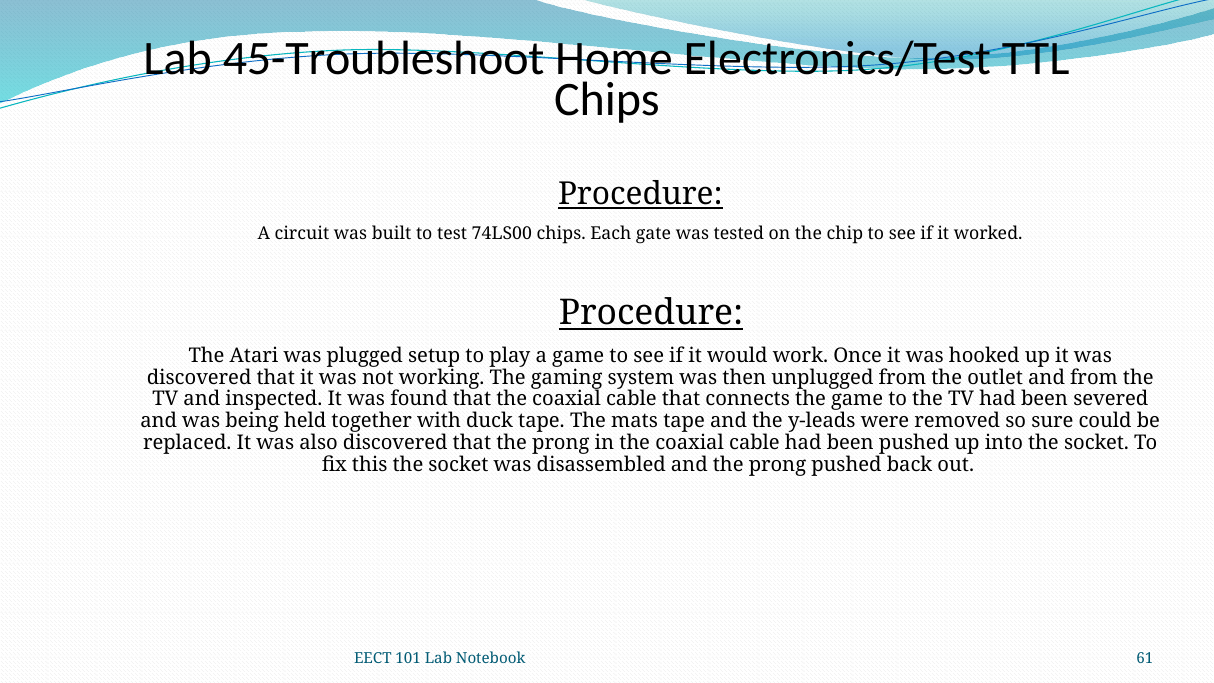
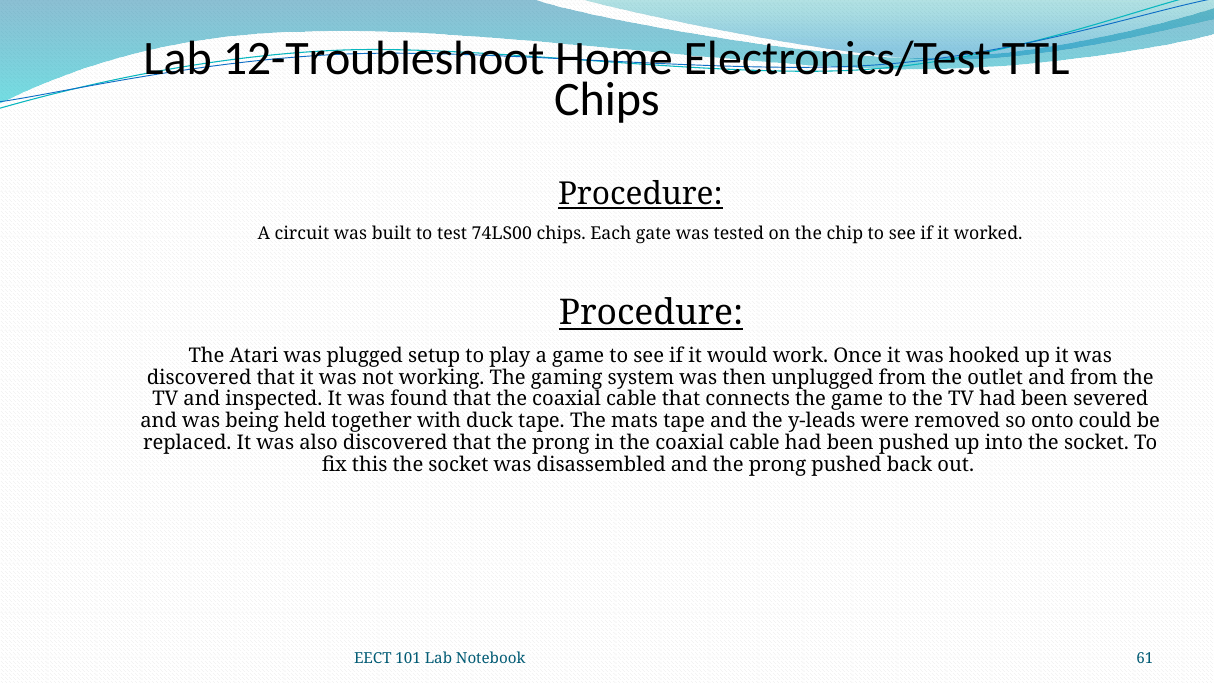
45-Troubleshoot: 45-Troubleshoot -> 12-Troubleshoot
sure: sure -> onto
